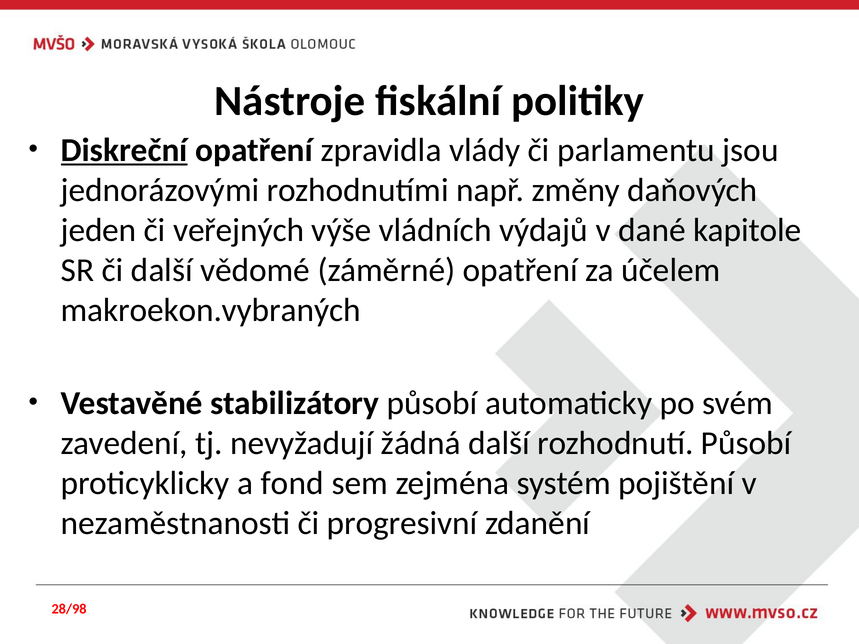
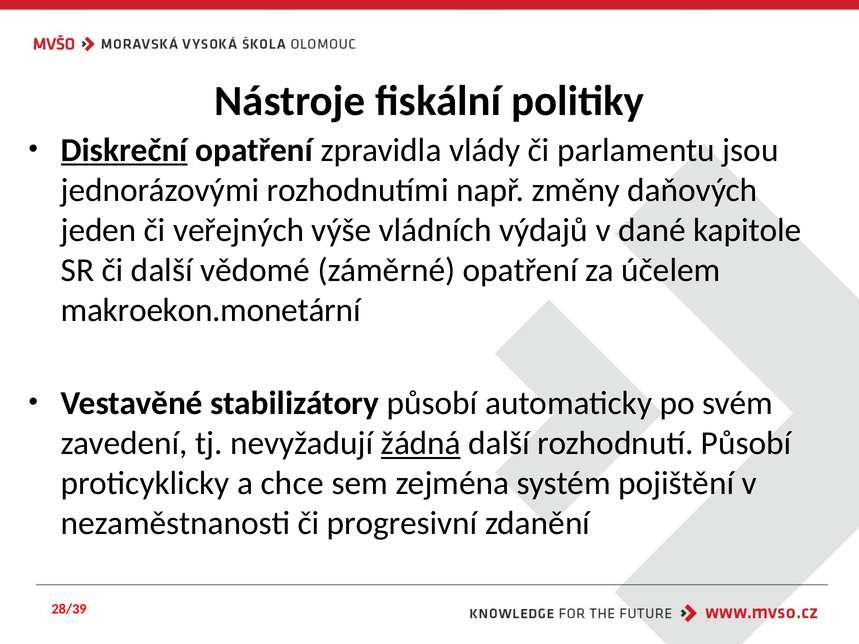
makroekon.vybraných: makroekon.vybraných -> makroekon.monetární
žádná underline: none -> present
fond: fond -> chce
28/98: 28/98 -> 28/39
